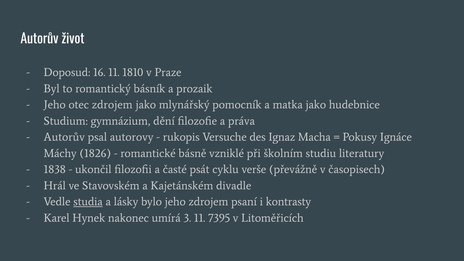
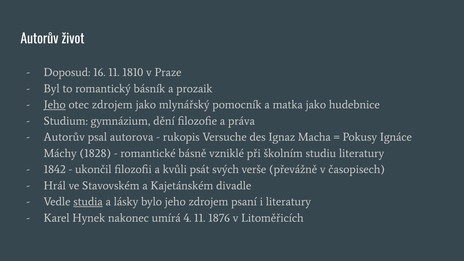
Jeho at (55, 105) underline: none -> present
autorovy: autorovy -> autorova
1826: 1826 -> 1828
1838: 1838 -> 1842
časté: časté -> kvůli
cyklu: cyklu -> svých
i kontrasty: kontrasty -> literatury
3: 3 -> 4
7395: 7395 -> 1876
